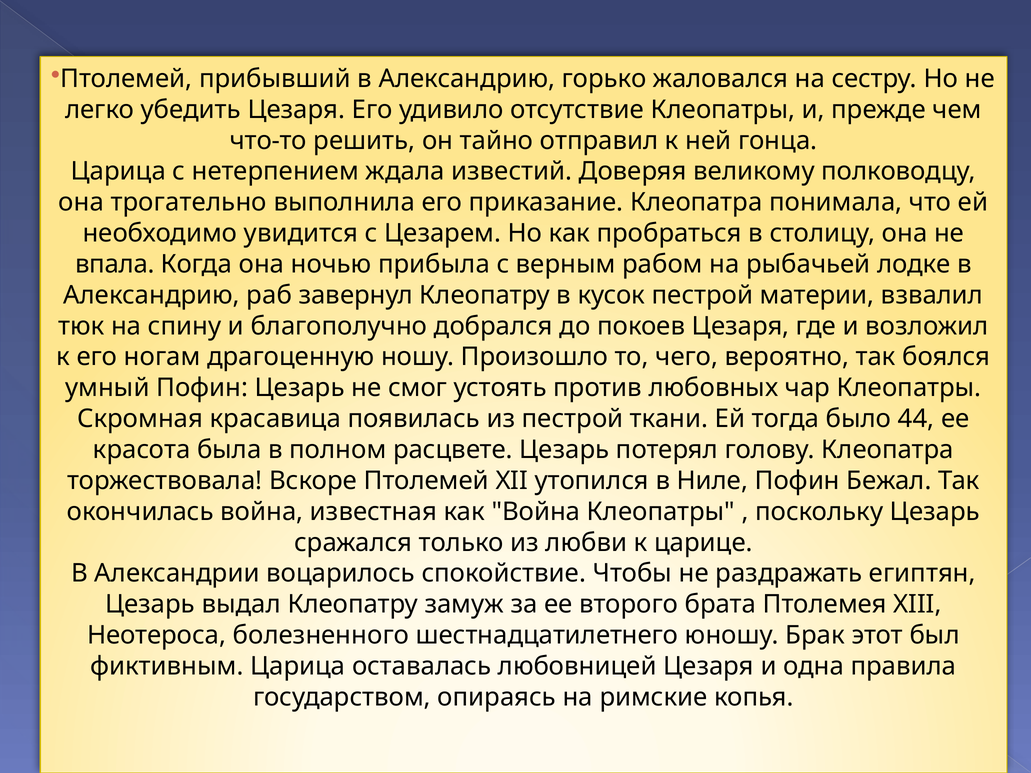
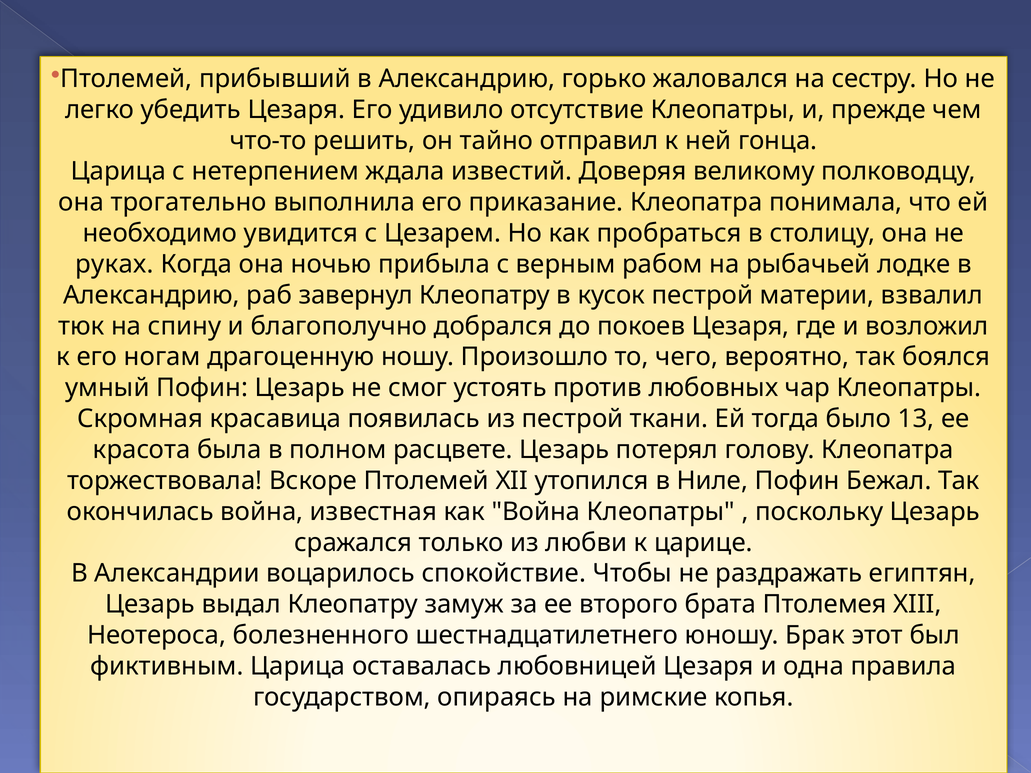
впала: впала -> руках
44: 44 -> 13
